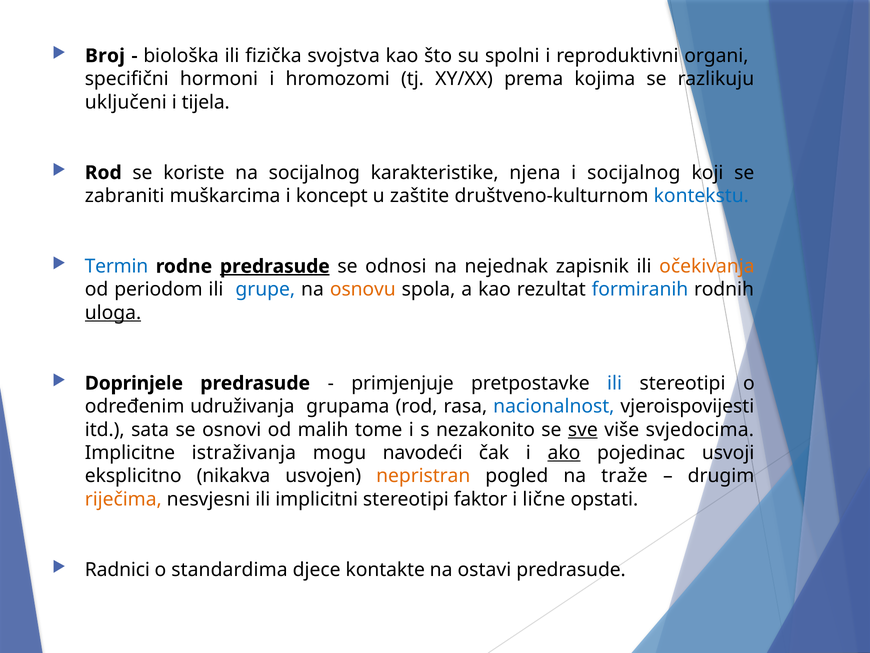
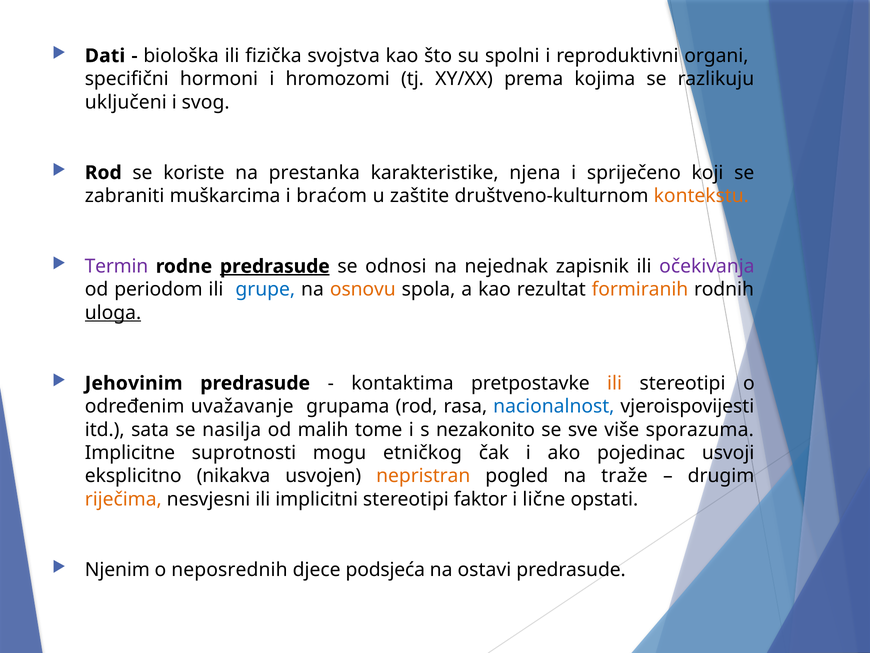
Broj: Broj -> Dati
tijela: tijela -> svog
na socijalnog: socijalnog -> prestanka
i socijalnog: socijalnog -> spriječeno
koncept: koncept -> braćom
kontekstu colour: blue -> orange
Termin colour: blue -> purple
očekivanja colour: orange -> purple
formiranih colour: blue -> orange
Doprinjele: Doprinjele -> Jehovinim
primjenjuje: primjenjuje -> kontaktima
ili at (615, 383) colour: blue -> orange
udruživanja: udruživanja -> uvažavanje
osnovi: osnovi -> nasilja
sve underline: present -> none
svjedocima: svjedocima -> sporazuma
istraživanja: istraživanja -> suprotnosti
navodeći: navodeći -> etničkog
ako underline: present -> none
Radnici: Radnici -> Njenim
standardima: standardima -> neposrednih
kontakte: kontakte -> podsjeća
